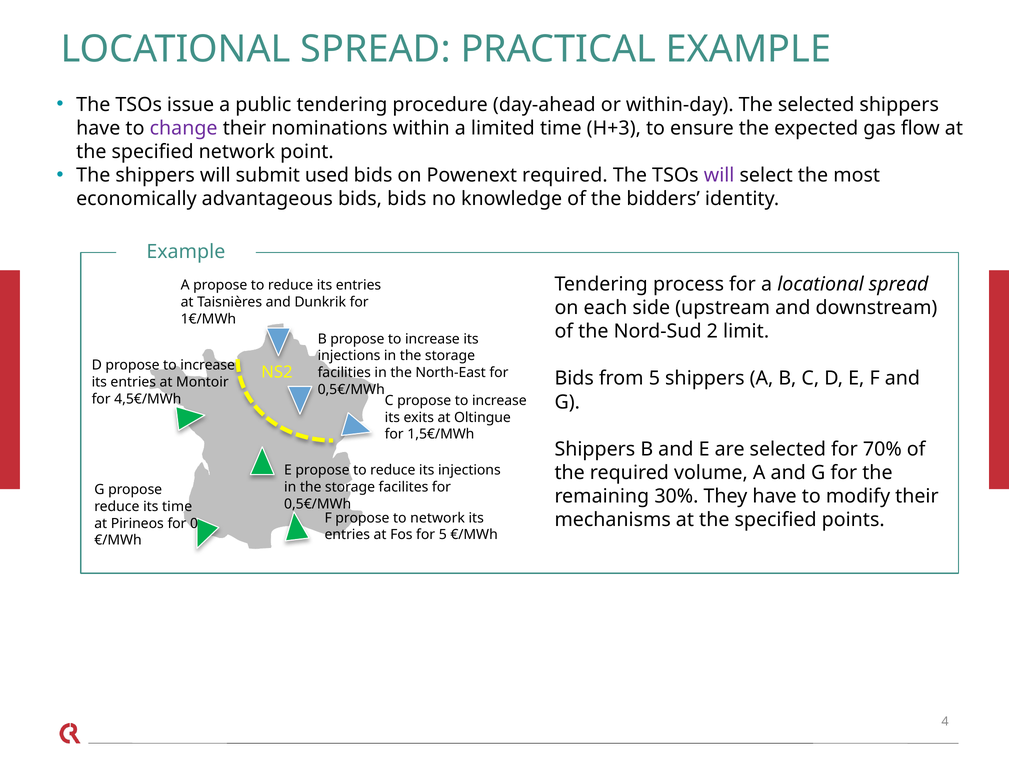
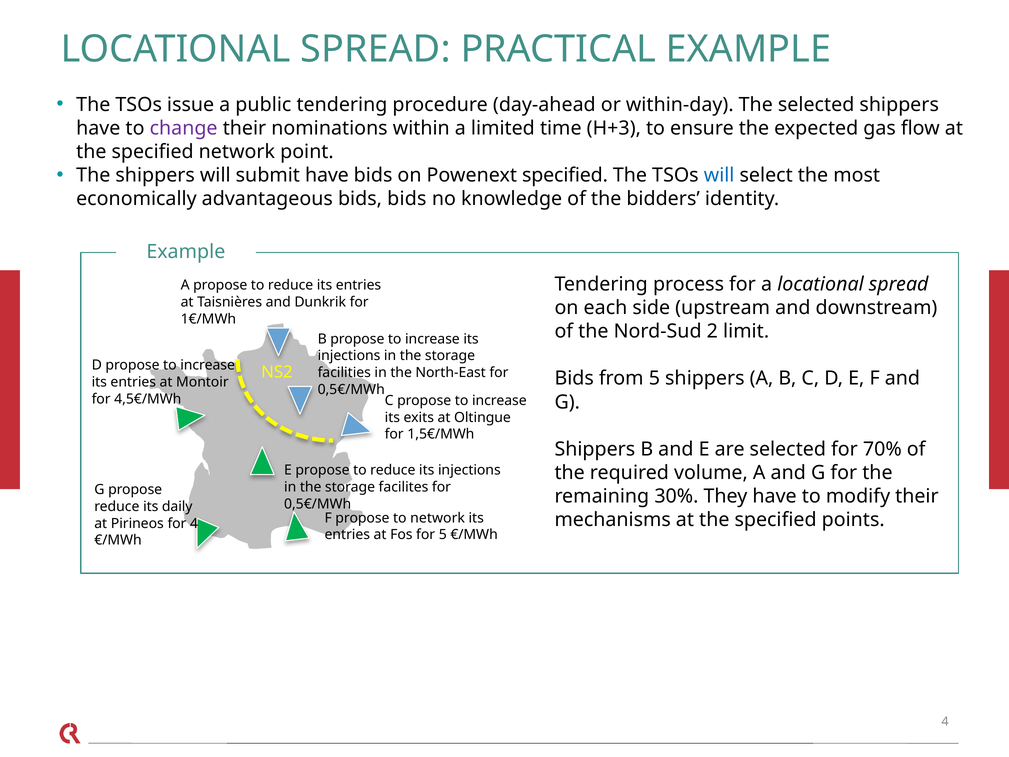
submit used: used -> have
Powenext required: required -> specified
will at (719, 175) colour: purple -> blue
its time: time -> daily
for 0: 0 -> 4
